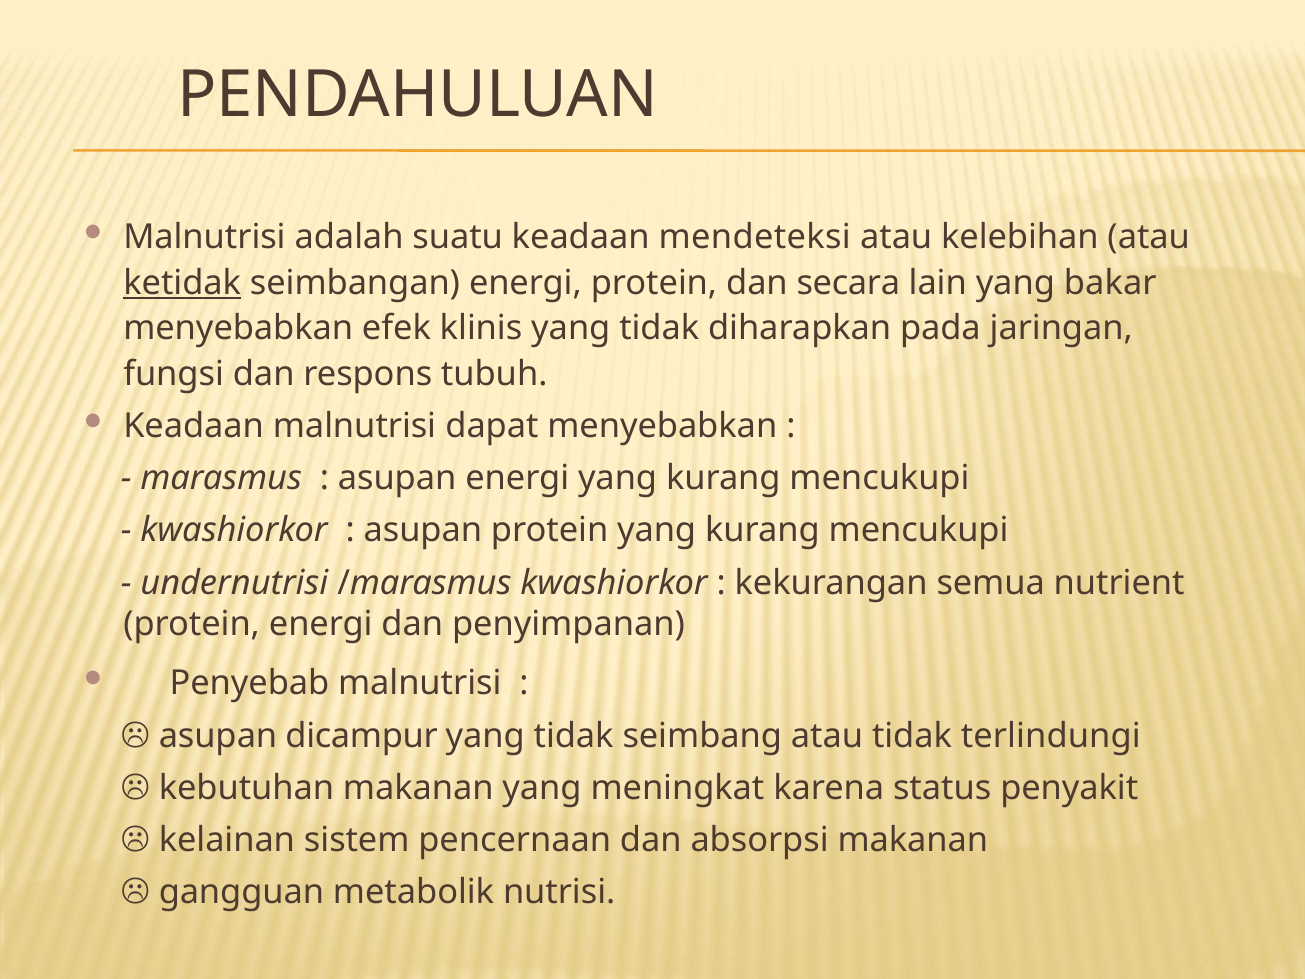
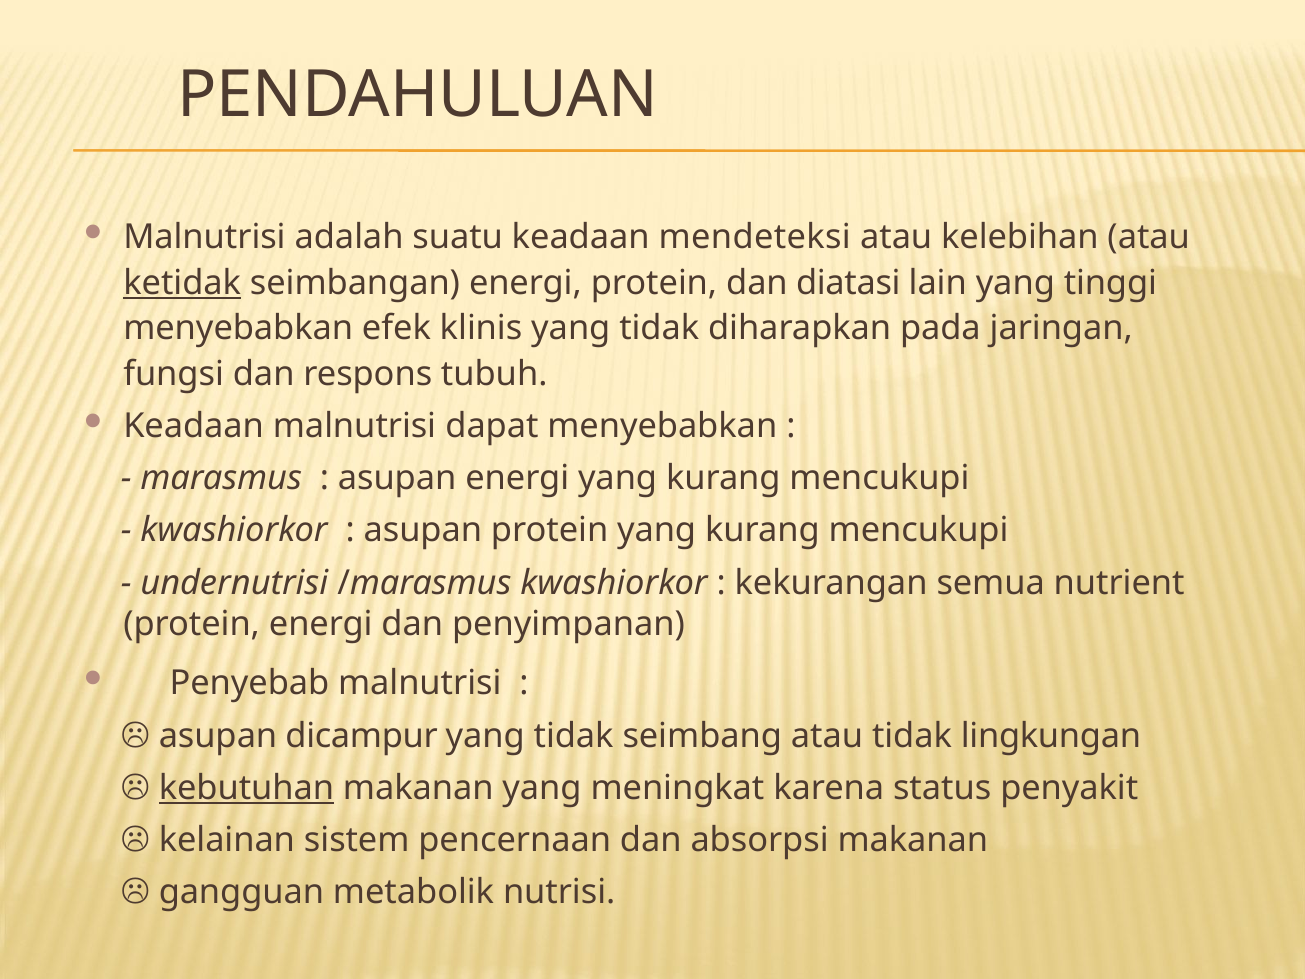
secara: secara -> diatasi
bakar: bakar -> tinggi
terlindungi: terlindungi -> lingkungan
kebutuhan underline: none -> present
